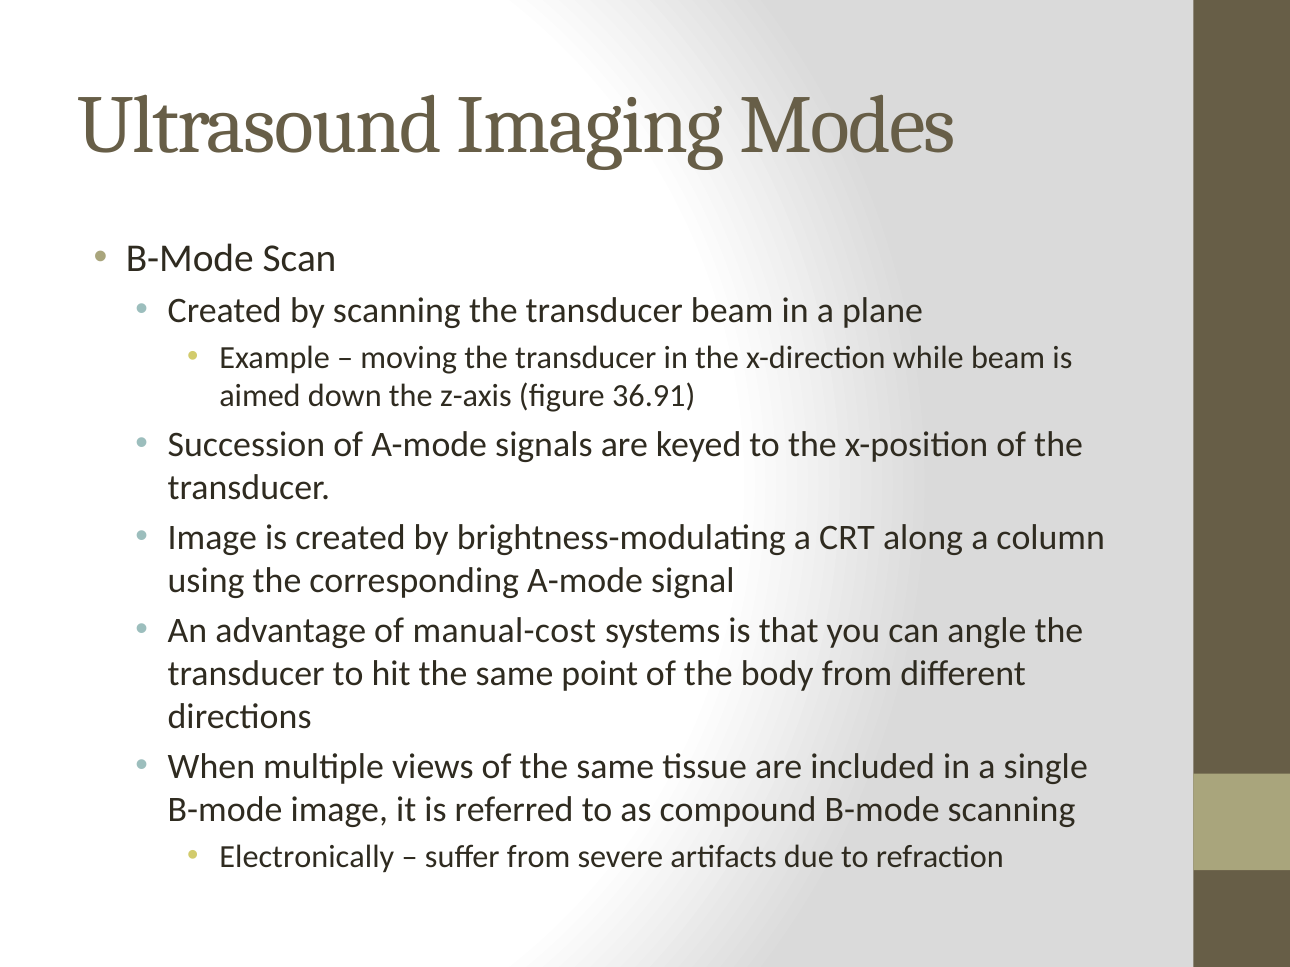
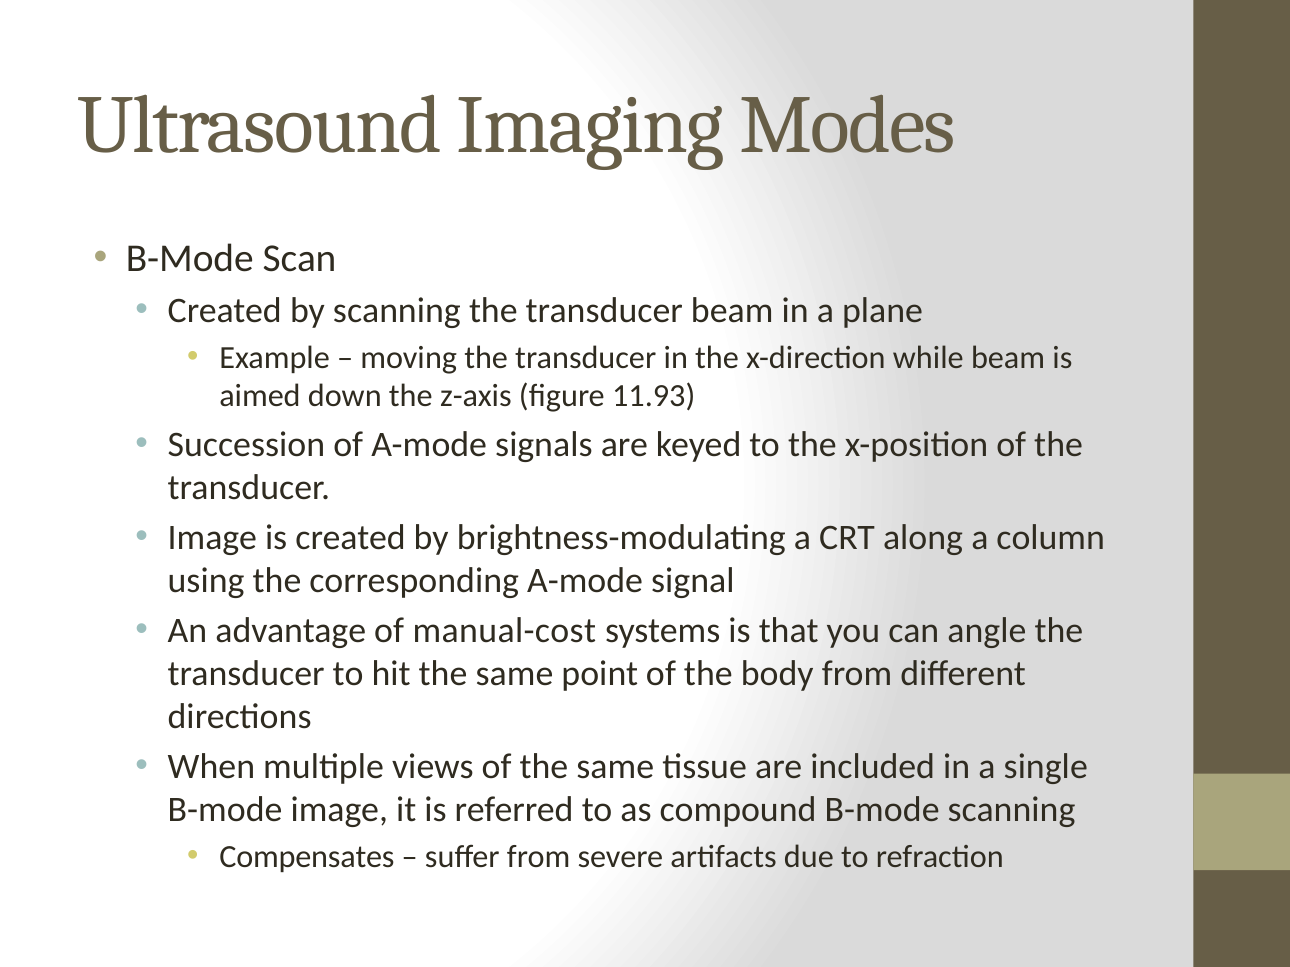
36.91: 36.91 -> 11.93
Electronically: Electronically -> Compensates
